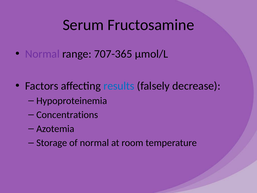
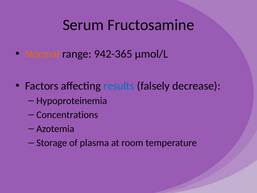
Normal at (42, 54) colour: purple -> orange
707-365: 707-365 -> 942-365
of normal: normal -> plasma
